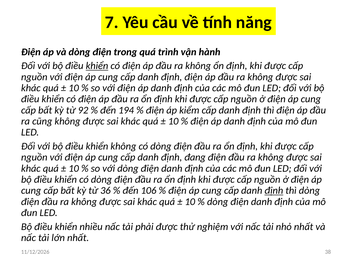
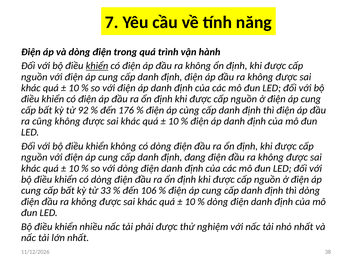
194: 194 -> 176
kiểm: kiểm -> cùng
36: 36 -> 33
định at (274, 191) underline: present -> none
